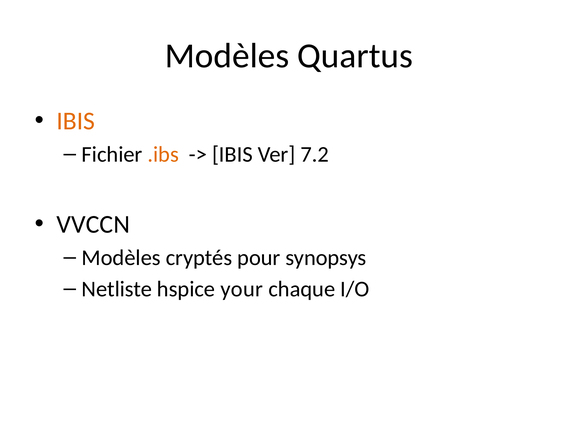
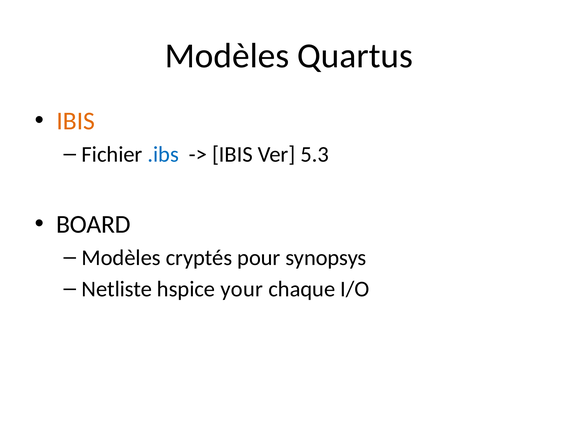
.ibs colour: orange -> blue
7.2: 7.2 -> 5.3
VVCCN: VVCCN -> BOARD
